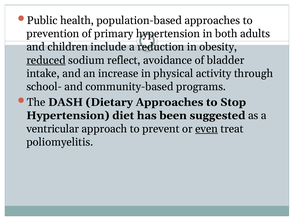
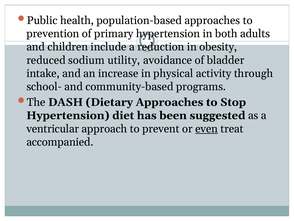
reduced underline: present -> none
reflect: reflect -> utility
poliomyelitis: poliomyelitis -> accompanied
